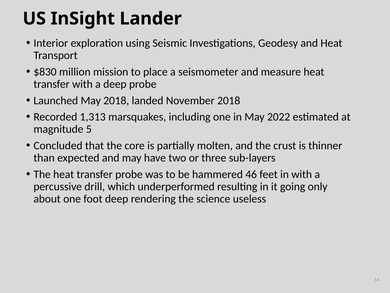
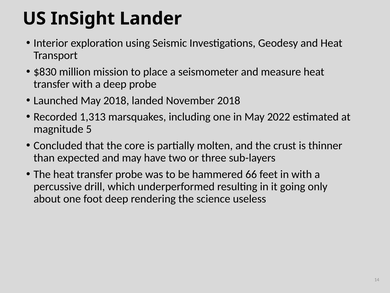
46: 46 -> 66
